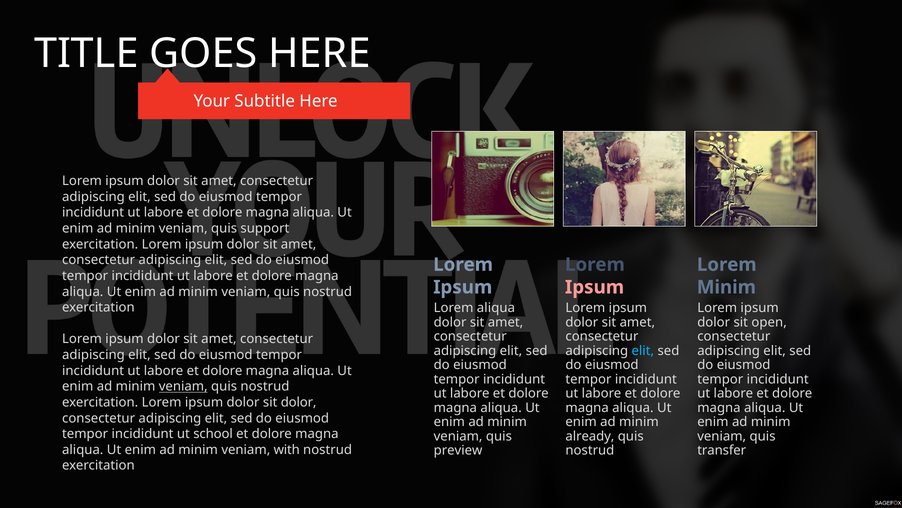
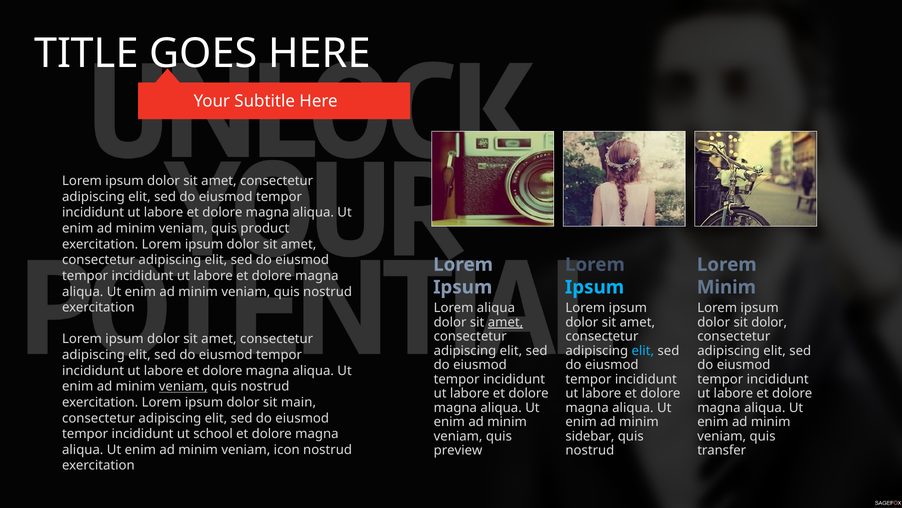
support: support -> product
Ipsum at (595, 287) colour: pink -> light blue
amet at (506, 322) underline: none -> present
sit open: open -> dolor
sit dolor: dolor -> main
already: already -> sidebar
with: with -> icon
